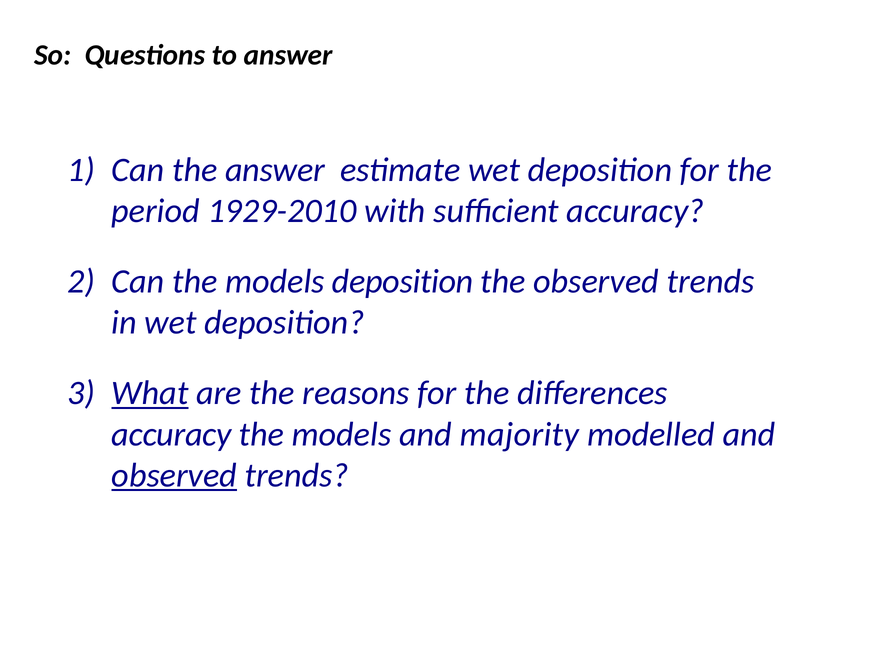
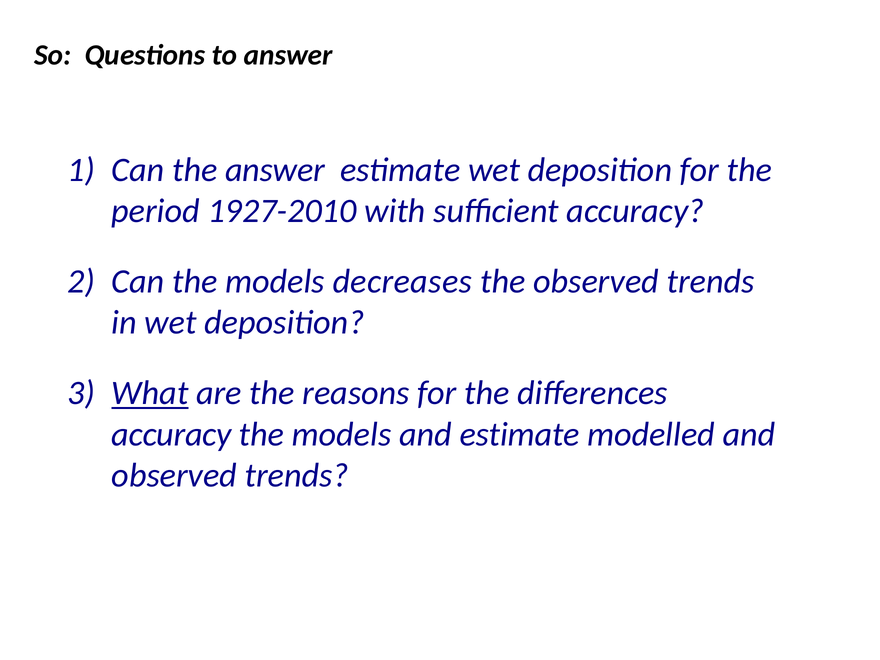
1929-2010: 1929-2010 -> 1927-2010
models deposition: deposition -> decreases
and majority: majority -> estimate
observed at (174, 475) underline: present -> none
